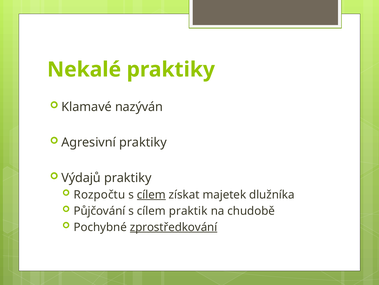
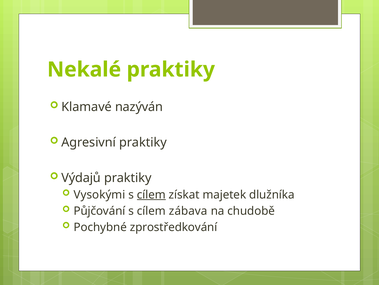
Rozpočtu: Rozpočtu -> Vysokými
praktik: praktik -> zábava
zprostředkování underline: present -> none
